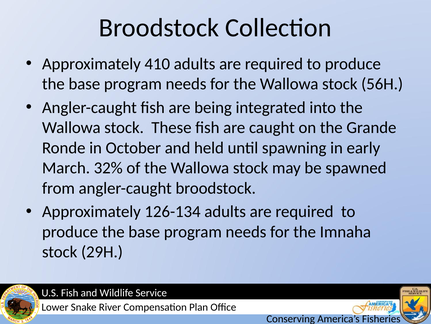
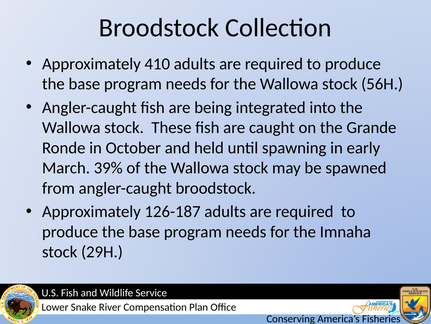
32%: 32% -> 39%
126-134: 126-134 -> 126-187
